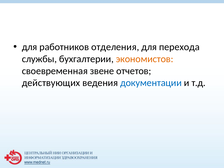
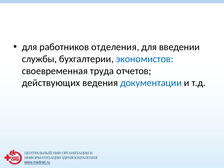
перехода: перехода -> введении
экономистов colour: orange -> blue
звене: звене -> труда
